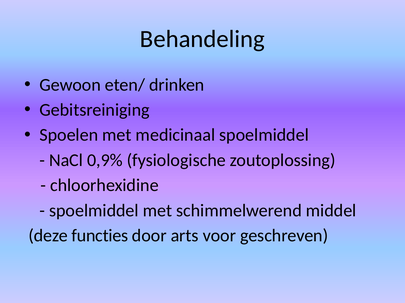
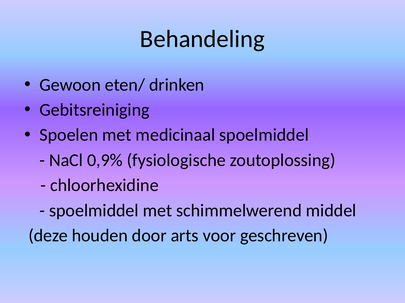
functies: functies -> houden
